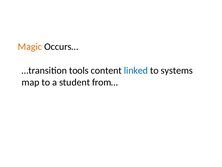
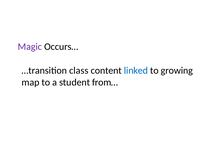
Magic colour: orange -> purple
tools: tools -> class
systems: systems -> growing
